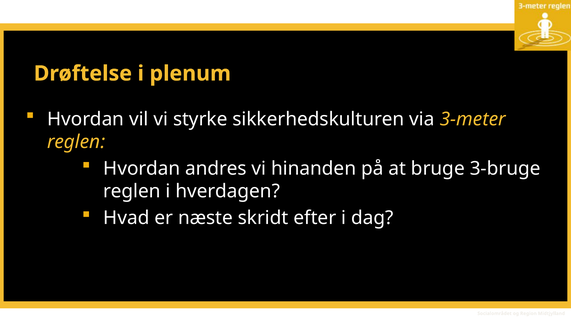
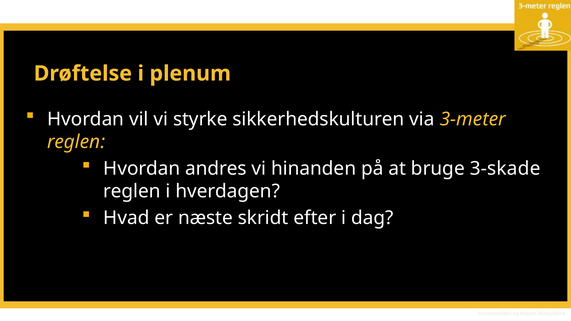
3-bruge: 3-bruge -> 3-skade
